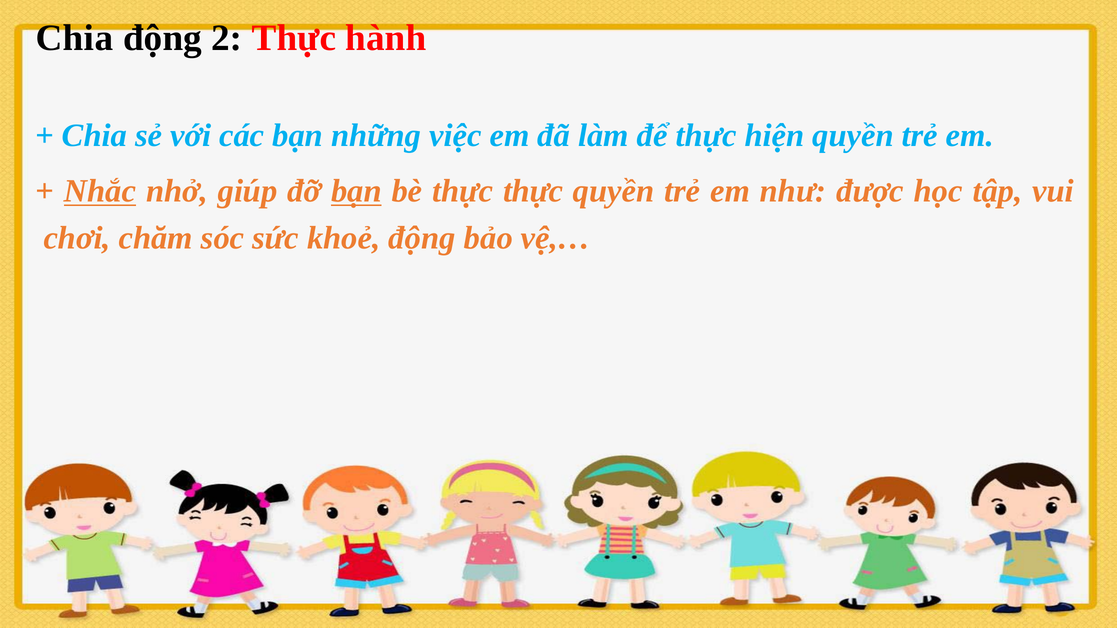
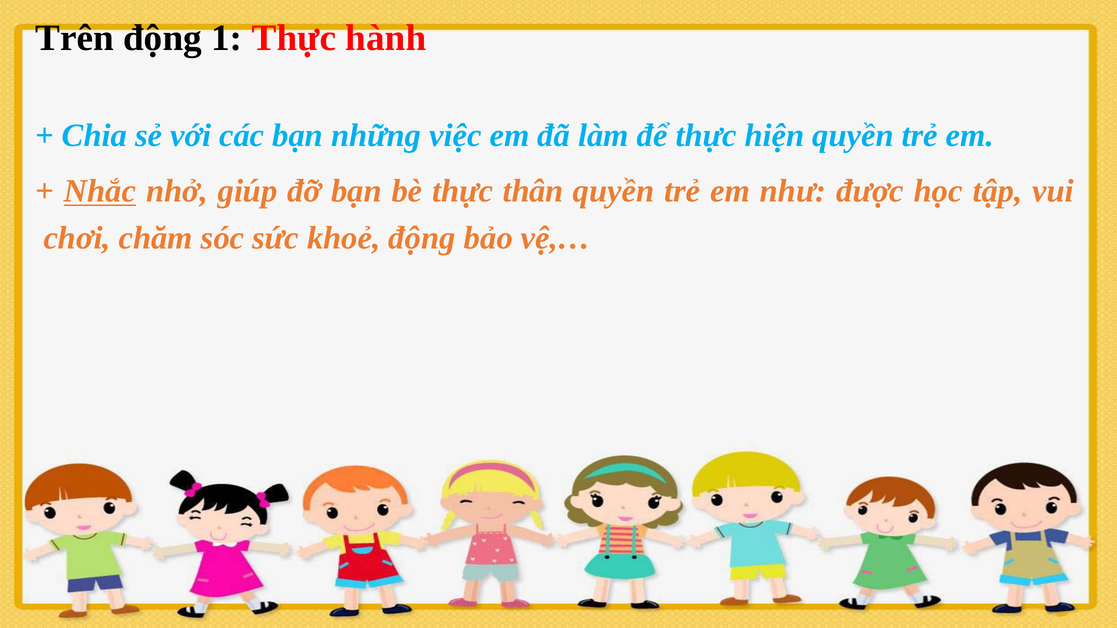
Chia at (74, 38): Chia -> Trên
2: 2 -> 1
bạn at (356, 191) underline: present -> none
thực thực: thực -> thân
